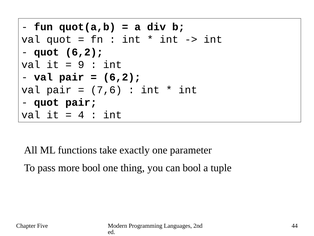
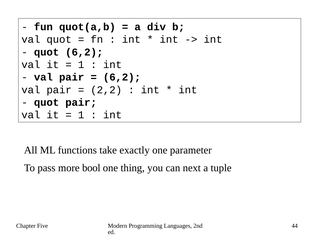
9 at (81, 65): 9 -> 1
7,6: 7,6 -> 2,2
4 at (81, 115): 4 -> 1
can bool: bool -> next
